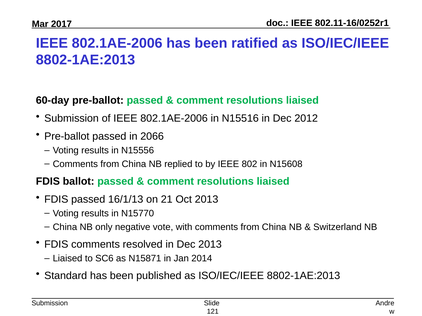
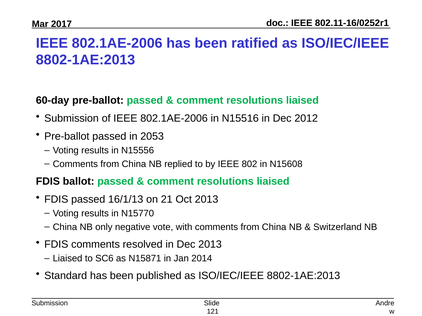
2066: 2066 -> 2053
